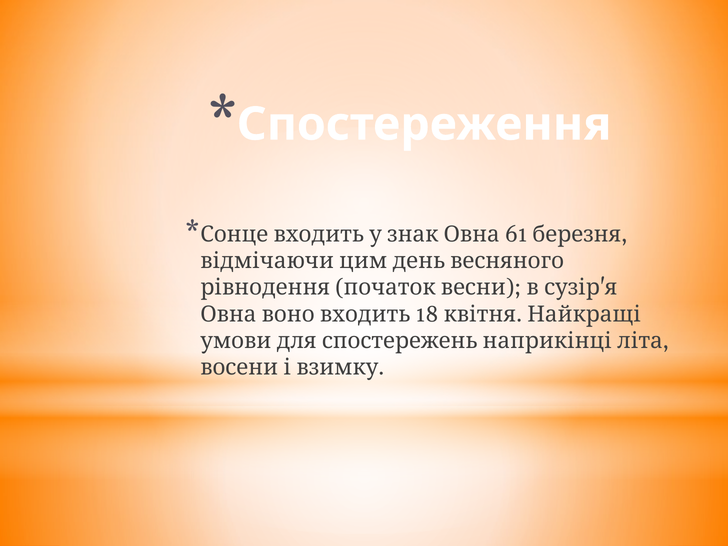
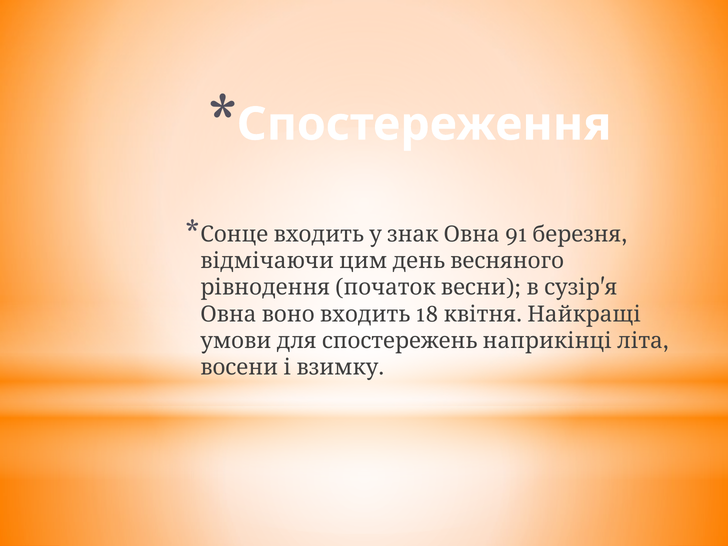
61: 61 -> 91
